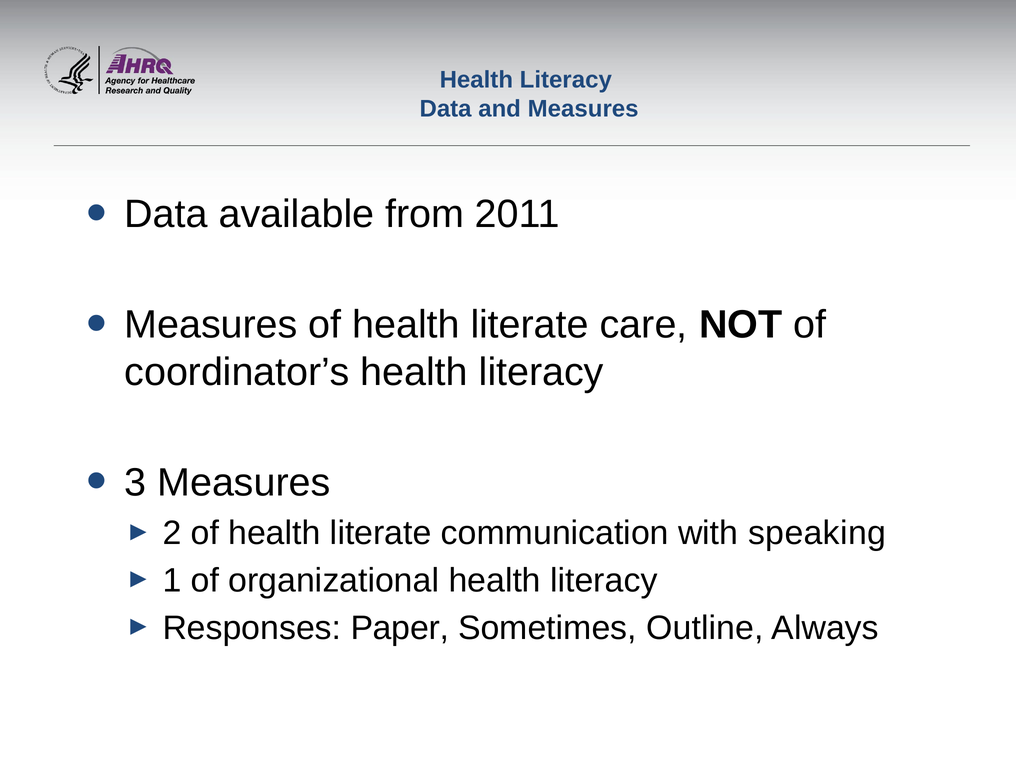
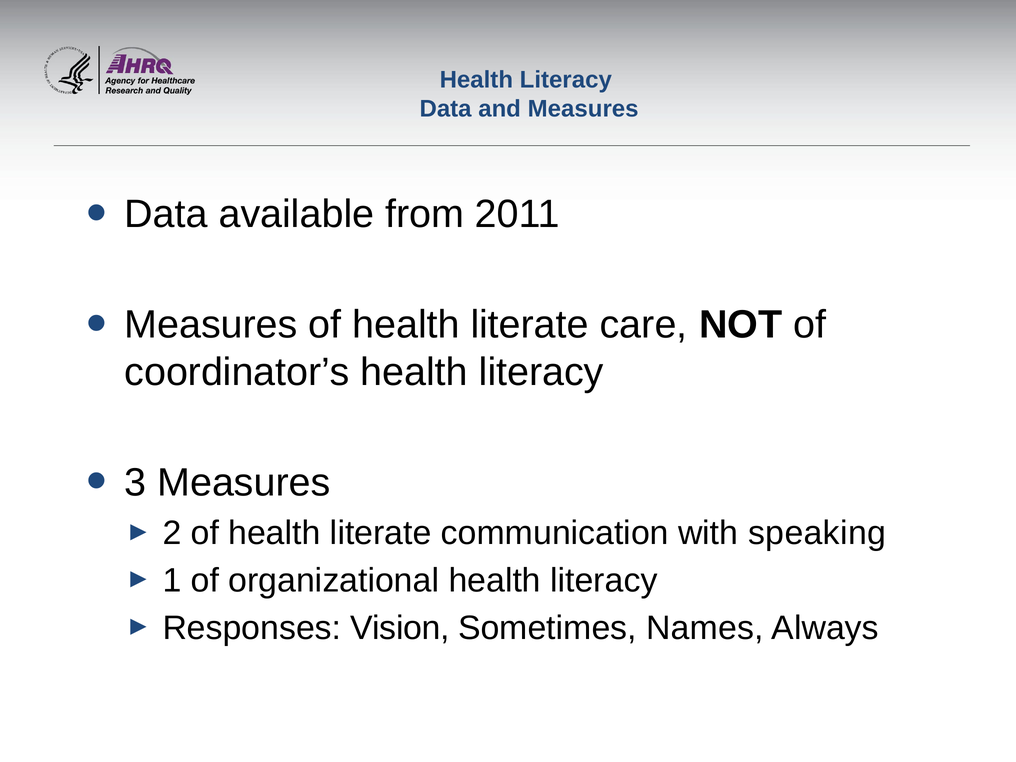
Paper: Paper -> Vision
Outline: Outline -> Names
